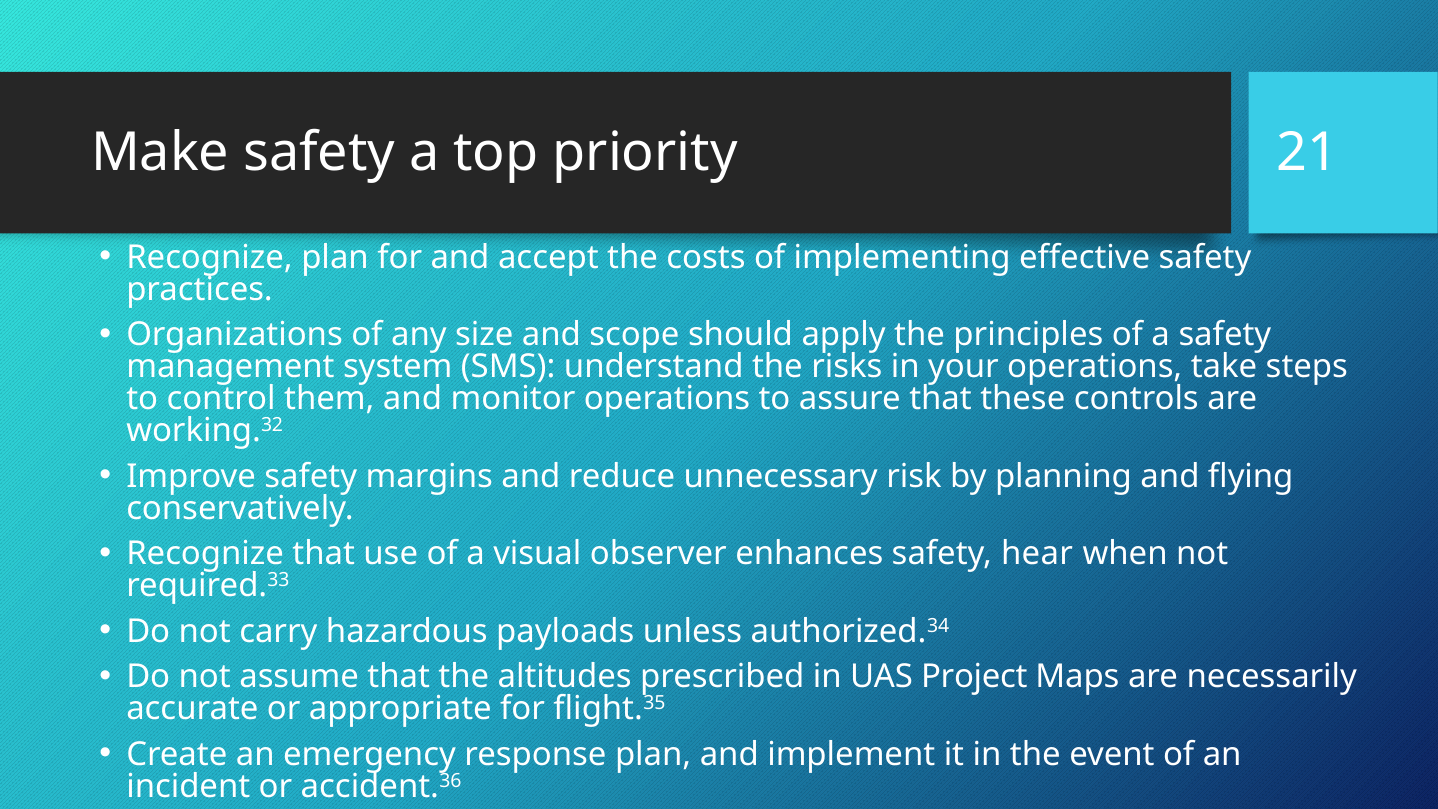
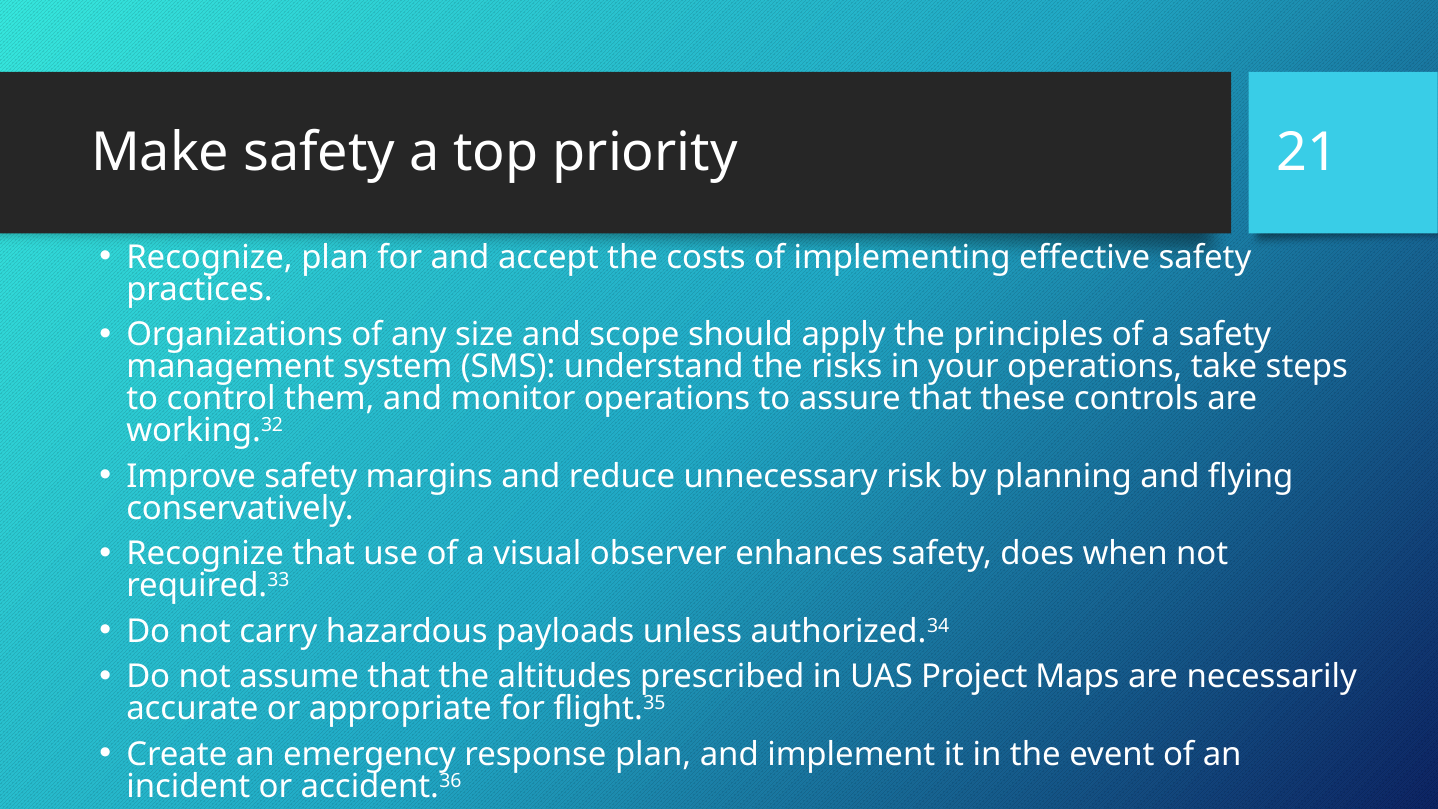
hear: hear -> does
